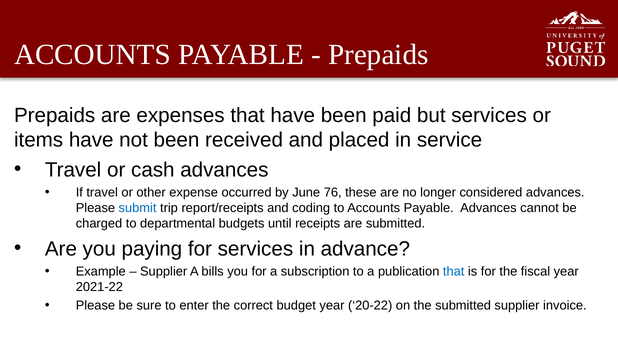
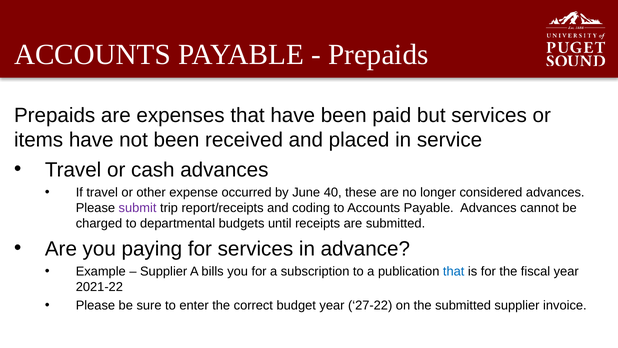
76: 76 -> 40
submit colour: blue -> purple
20-22: 20-22 -> 27-22
